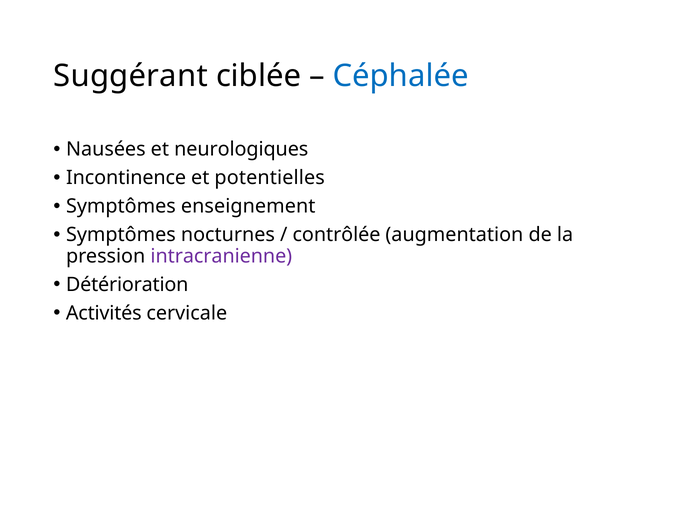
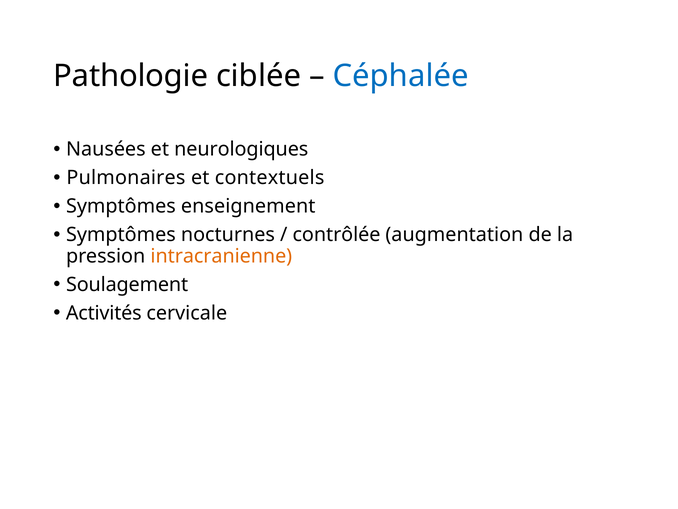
Suggérant: Suggérant -> Pathologie
Incontinence: Incontinence -> Pulmonaires
potentielles: potentielles -> contextuels
intracranienne colour: purple -> orange
Détérioration: Détérioration -> Soulagement
